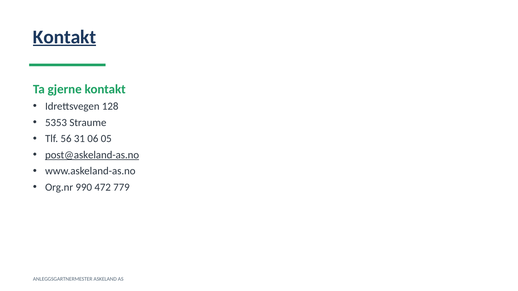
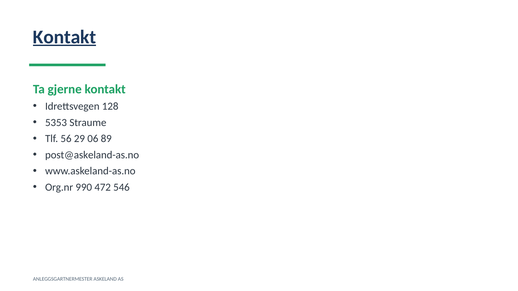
31: 31 -> 29
05: 05 -> 89
post@askeland-as.no underline: present -> none
779: 779 -> 546
